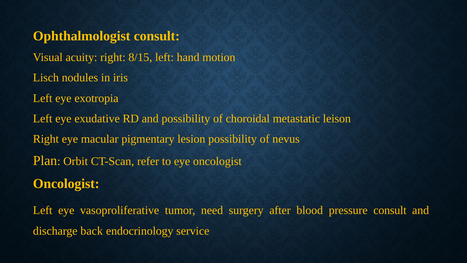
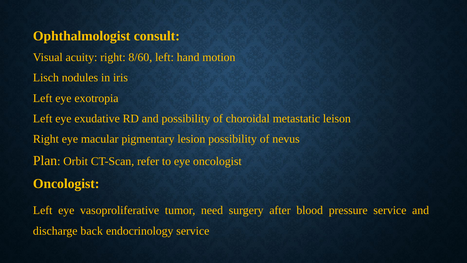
8/15: 8/15 -> 8/60
pressure consult: consult -> service
